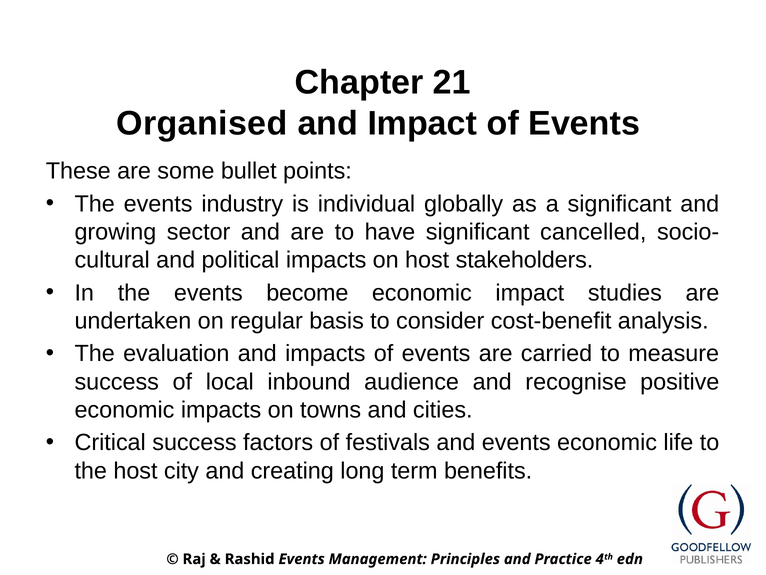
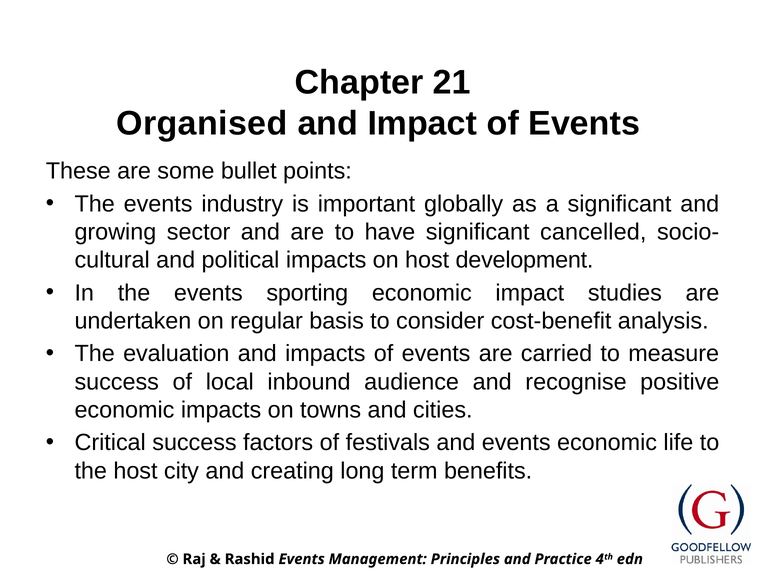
individual: individual -> important
stakeholders: stakeholders -> development
become: become -> sporting
